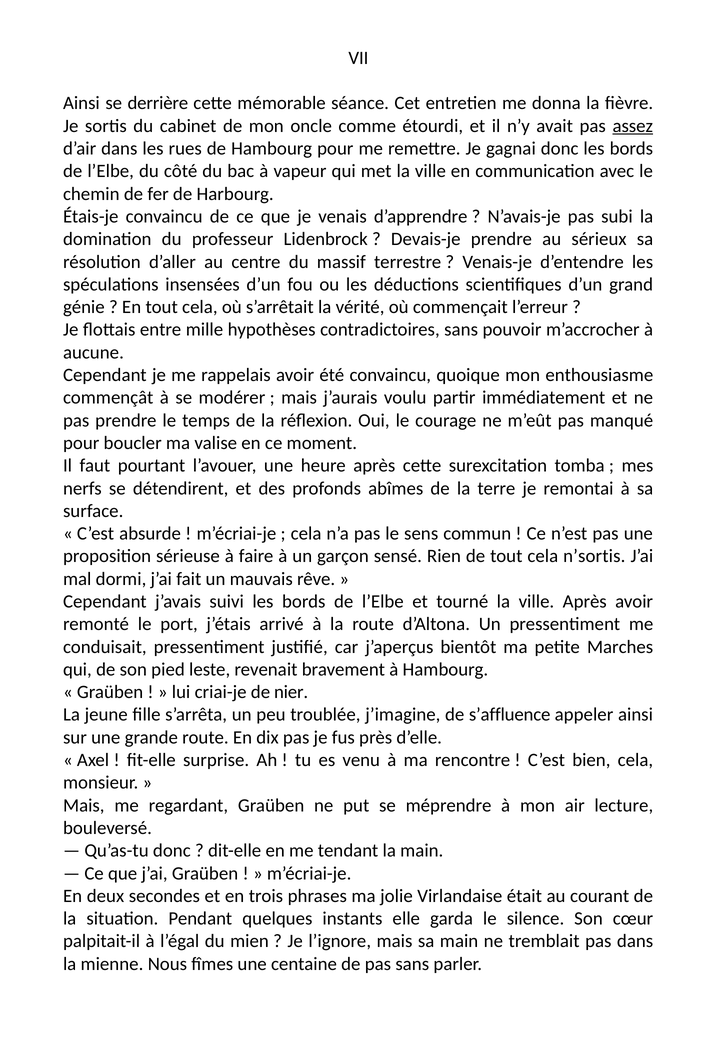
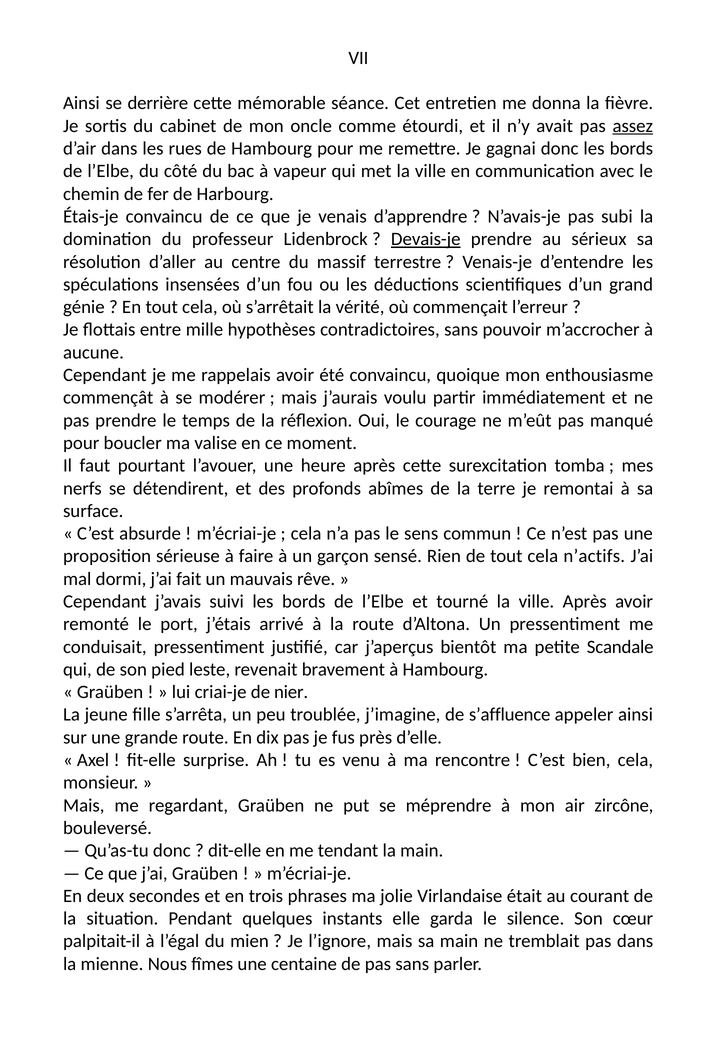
Devais-je underline: none -> present
n’sortis: n’sortis -> n’actifs
Marches: Marches -> Scandale
lecture: lecture -> zircône
